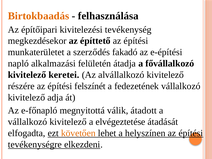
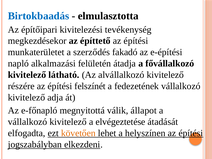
Birtokbaadás colour: orange -> blue
felhasználása: felhasználása -> elmulasztotta
keretei: keretei -> látható
átadott: átadott -> állapot
tevékenységre: tevékenységre -> jogszabályban
